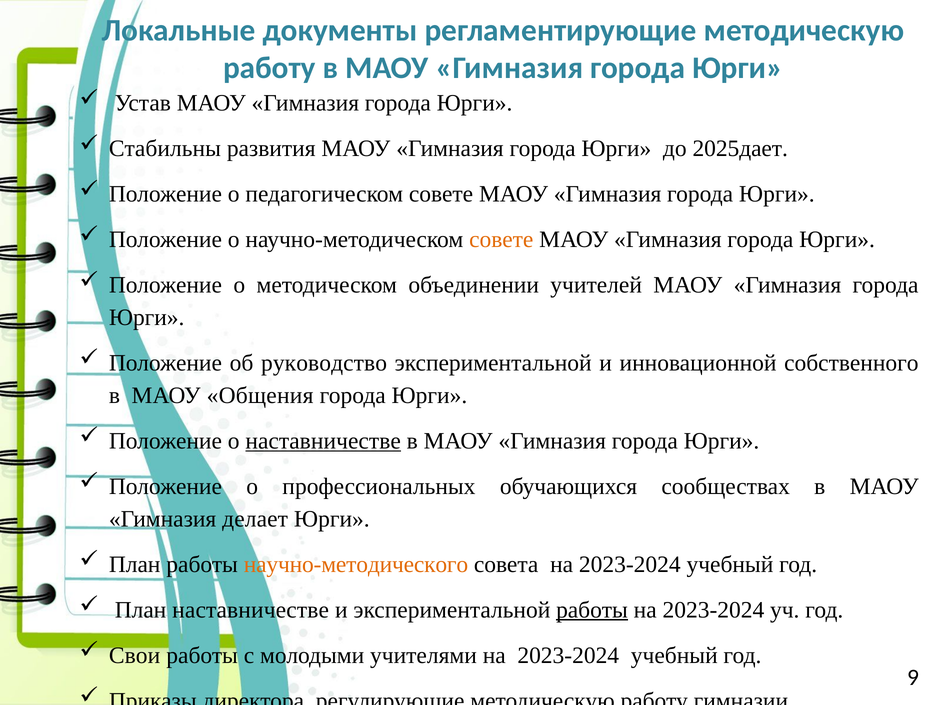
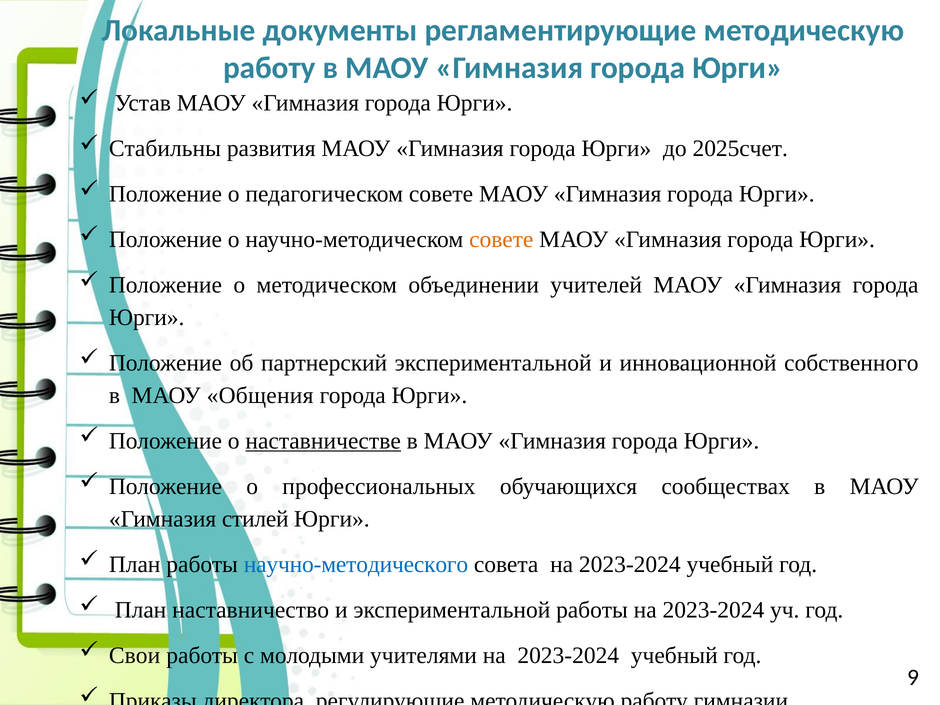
2025дает: 2025дает -> 2025счет
руководство: руководство -> партнерский
делает: делает -> стилей
научно-методического colour: orange -> blue
План наставничестве: наставничестве -> наставничество
работы at (592, 610) underline: present -> none
